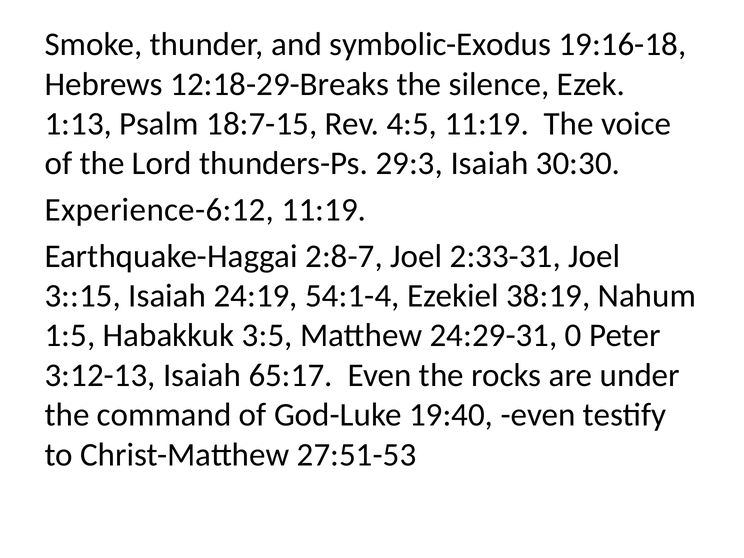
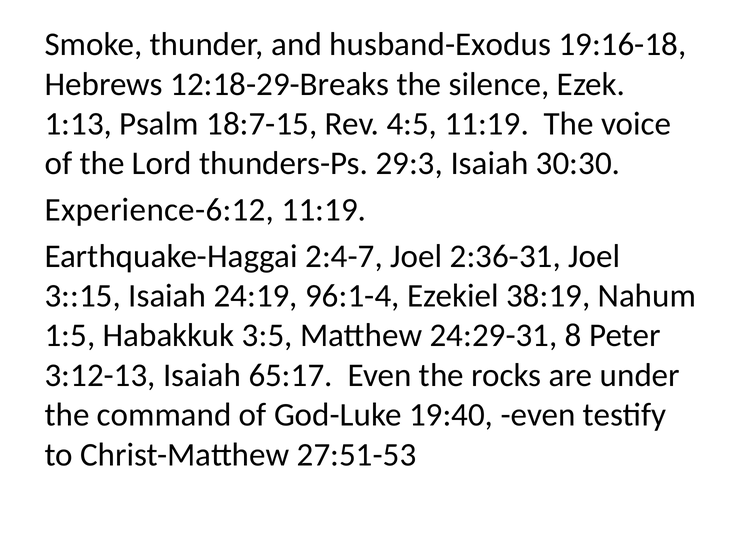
symbolic-Exodus: symbolic-Exodus -> husband-Exodus
2:8-7: 2:8-7 -> 2:4-7
2:33-31: 2:33-31 -> 2:36-31
54:1-4: 54:1-4 -> 96:1-4
0: 0 -> 8
